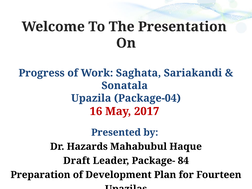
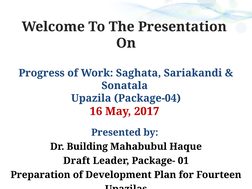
Hazards: Hazards -> Building
84: 84 -> 01
